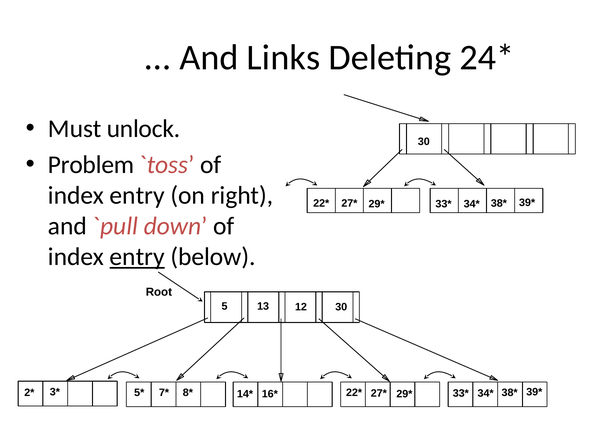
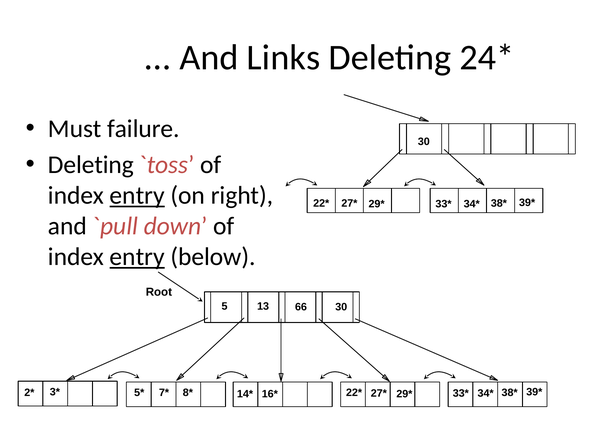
unlock: unlock -> failure
Problem at (91, 165): Problem -> Deleting
entry at (137, 195) underline: none -> present
12: 12 -> 66
